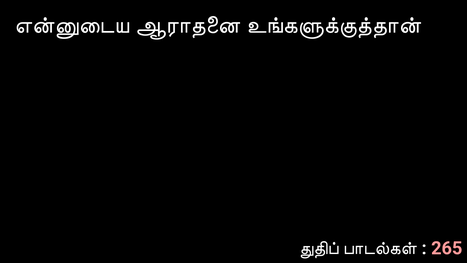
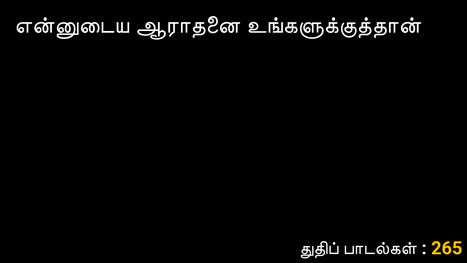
265 colour: pink -> yellow
